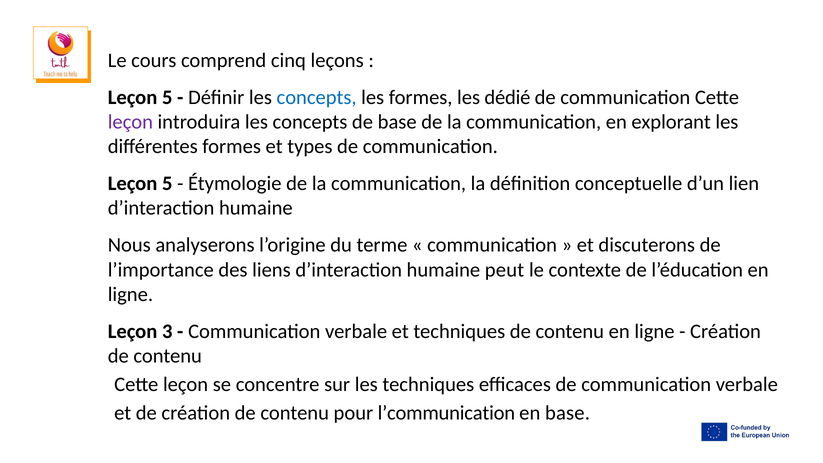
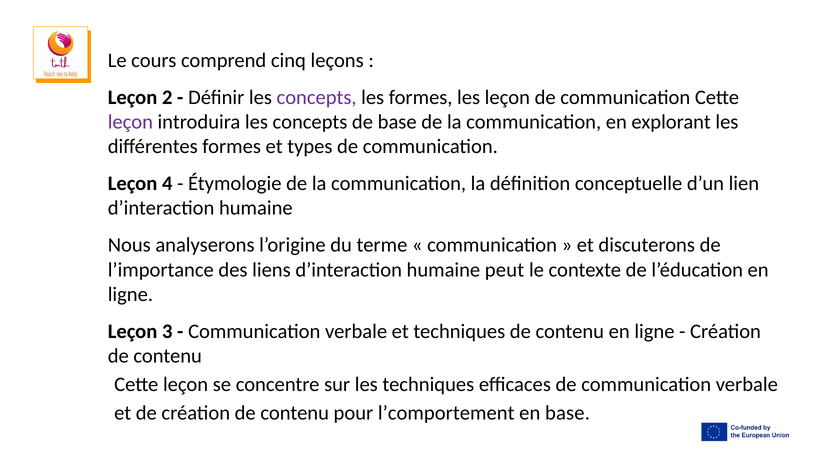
5 at (167, 97): 5 -> 2
concepts at (317, 97) colour: blue -> purple
les dédié: dédié -> leçon
5 at (167, 183): 5 -> 4
l’communication: l’communication -> l’comportement
